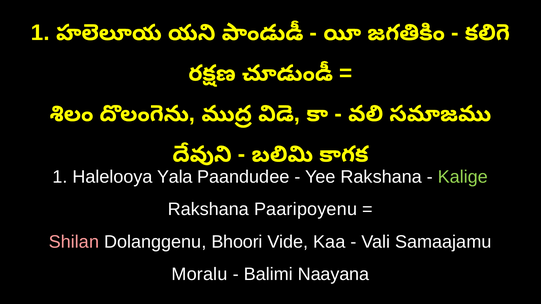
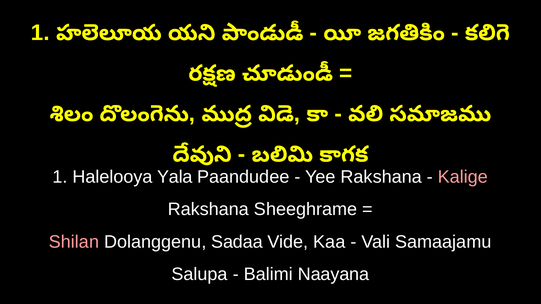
Kalige colour: light green -> pink
Paaripoyenu: Paaripoyenu -> Sheeghrame
Bhoori: Bhoori -> Sadaa
Moralu: Moralu -> Salupa
